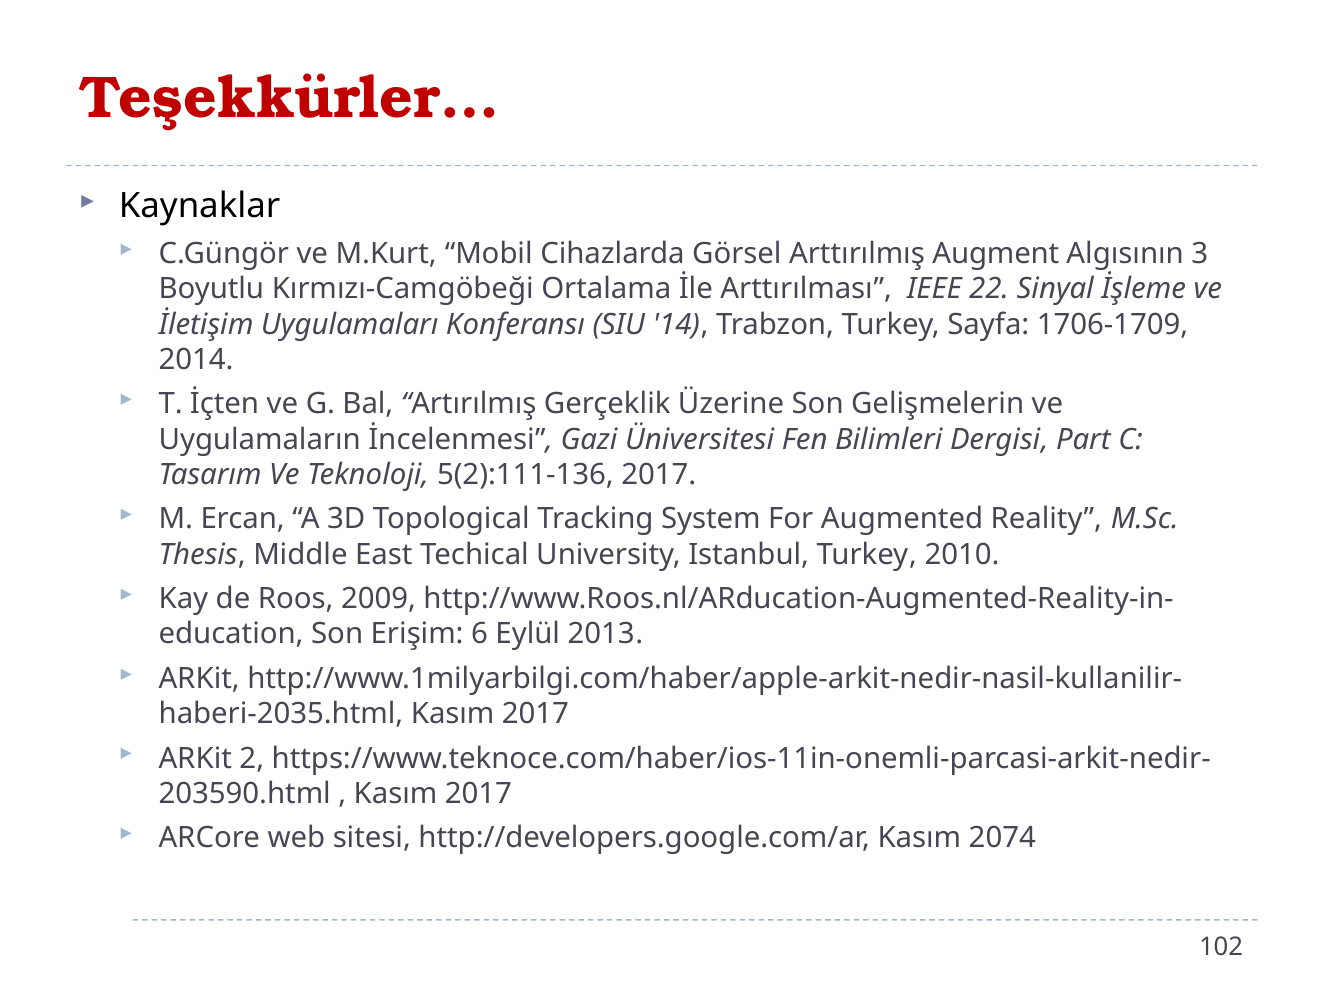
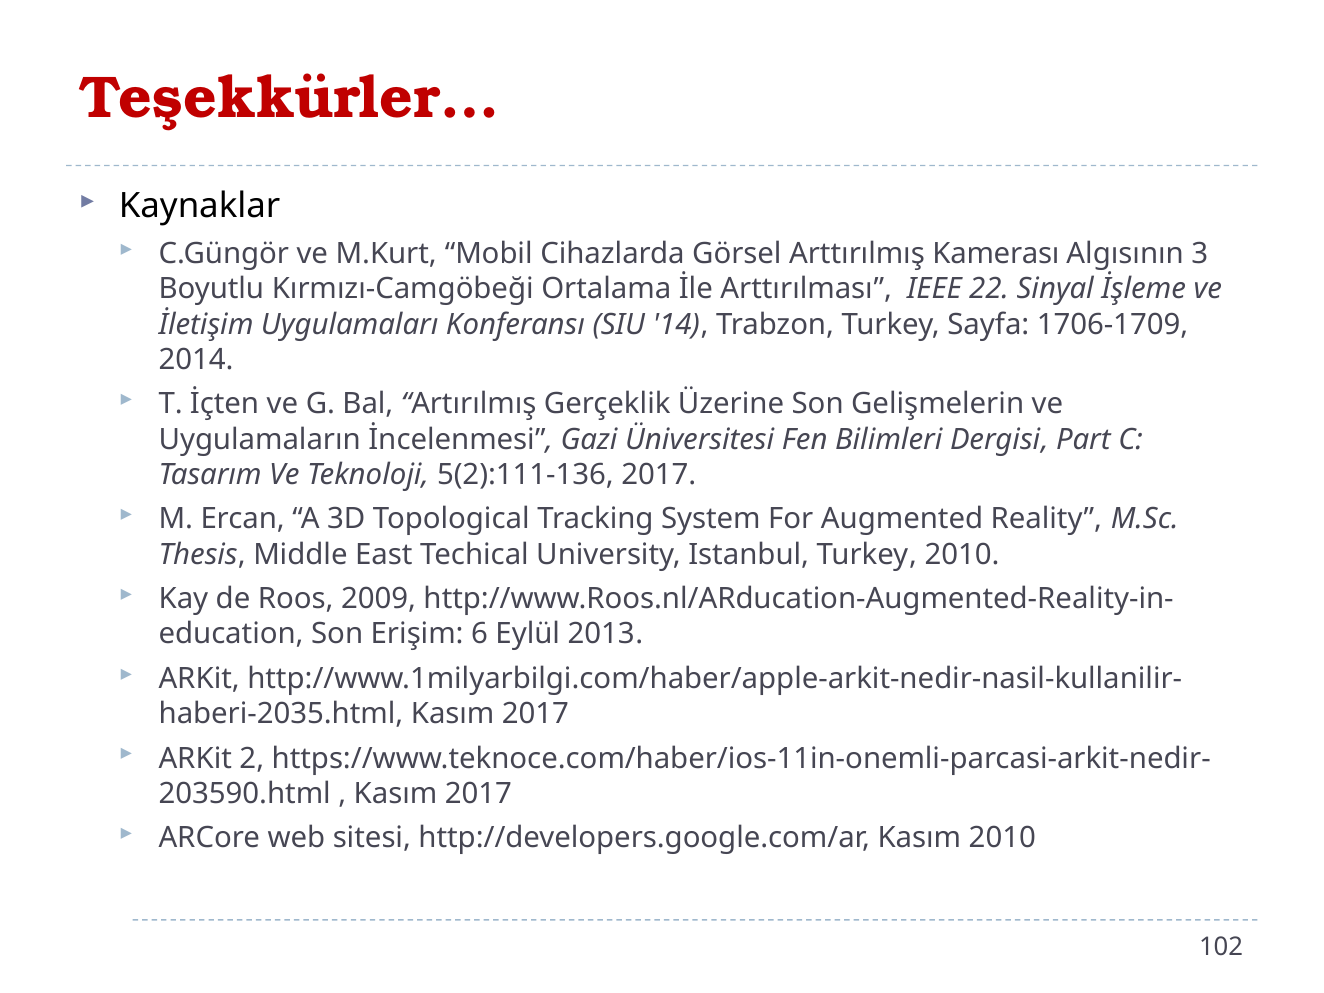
Augment: Augment -> Kamerası
Kasım 2074: 2074 -> 2010
